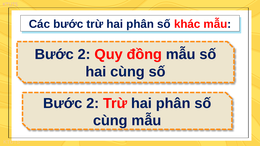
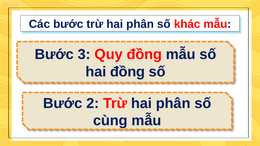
2 at (84, 54): 2 -> 3
hai cùng: cùng -> đồng
